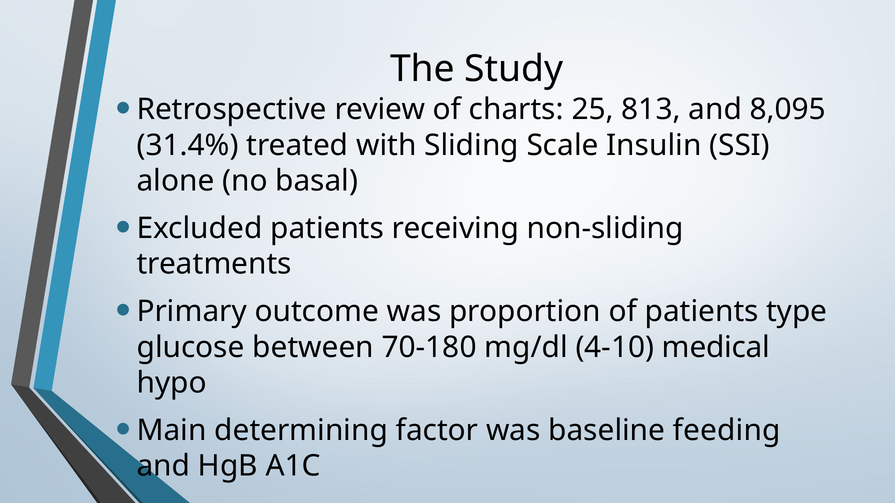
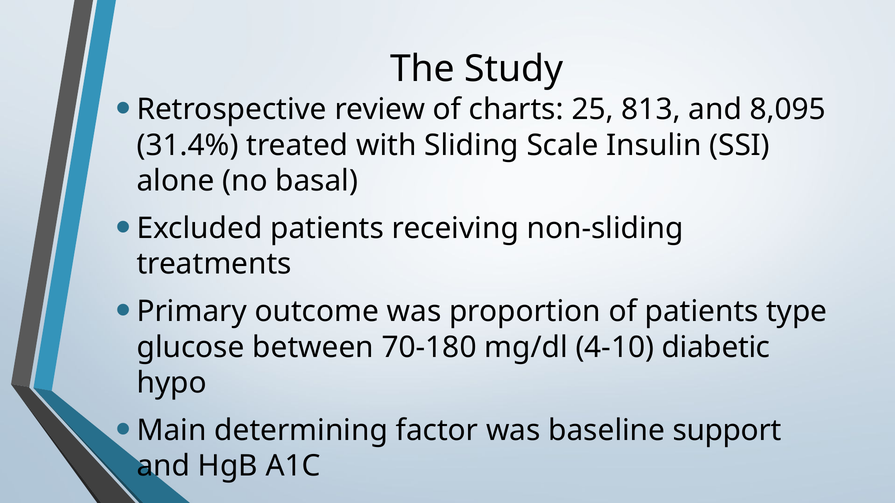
medical: medical -> diabetic
feeding: feeding -> support
